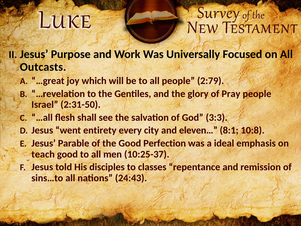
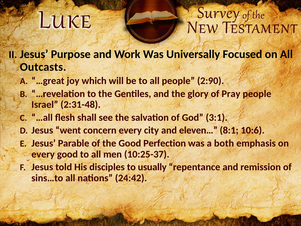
2:79: 2:79 -> 2:90
2:31-50: 2:31-50 -> 2:31-48
3:3: 3:3 -> 3:1
entirety: entirety -> concern
10:8: 10:8 -> 10:6
ideal: ideal -> both
teach at (43, 154): teach -> every
classes: classes -> usually
24:43: 24:43 -> 24:42
